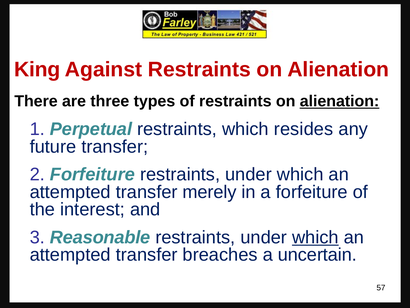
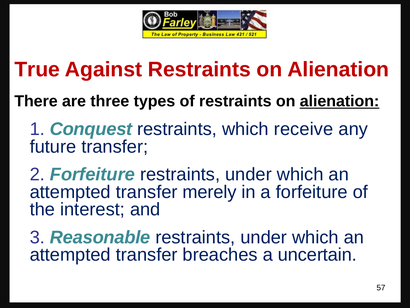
King: King -> True
Perpetual: Perpetual -> Conquest
resides: resides -> receive
which at (315, 237) underline: present -> none
